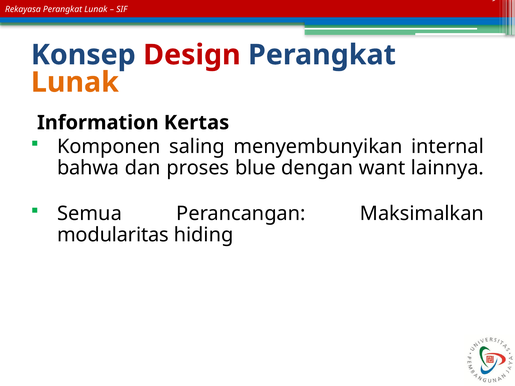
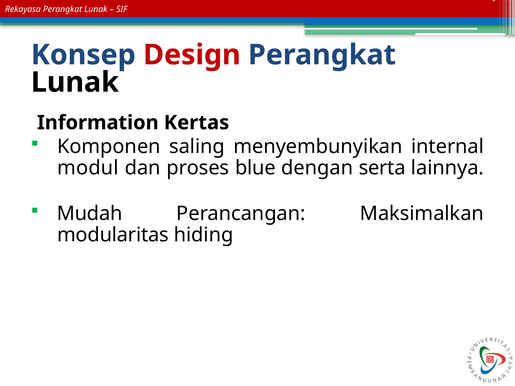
Lunak at (75, 82) colour: orange -> black
bahwa: bahwa -> modul
want: want -> serta
Semua: Semua -> Mudah
